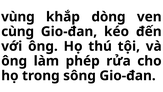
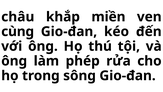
vùng: vùng -> châu
dòng: dòng -> miền
